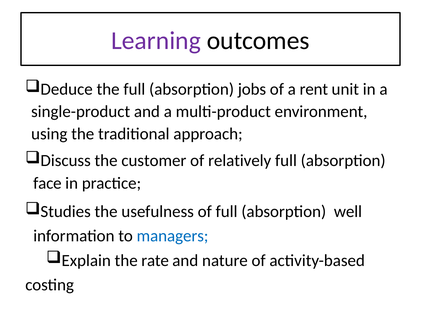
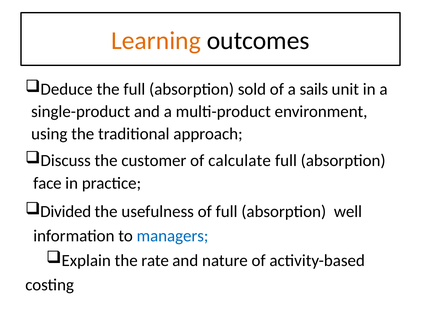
Learning colour: purple -> orange
jobs: jobs -> sold
rent: rent -> sails
relatively: relatively -> calculate
Studies: Studies -> Divided
